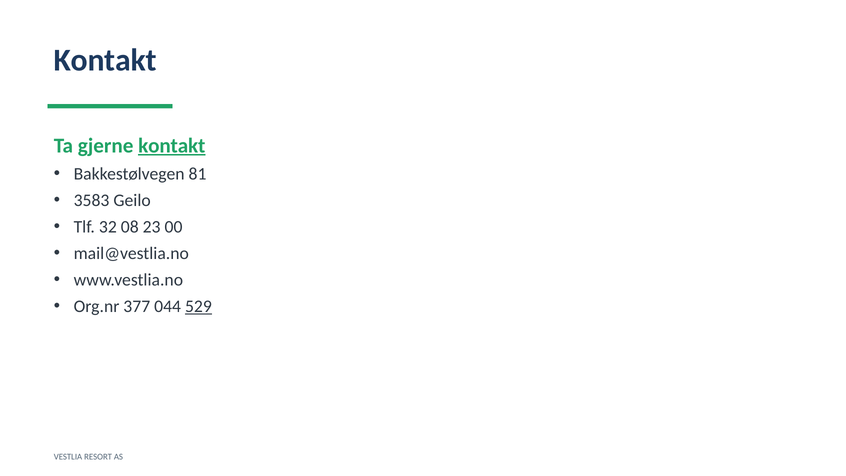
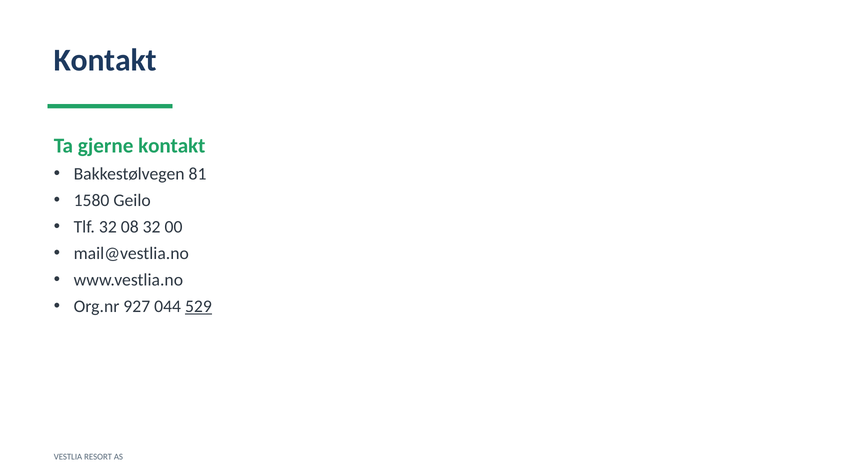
kontakt at (172, 146) underline: present -> none
3583: 3583 -> 1580
08 23: 23 -> 32
377: 377 -> 927
